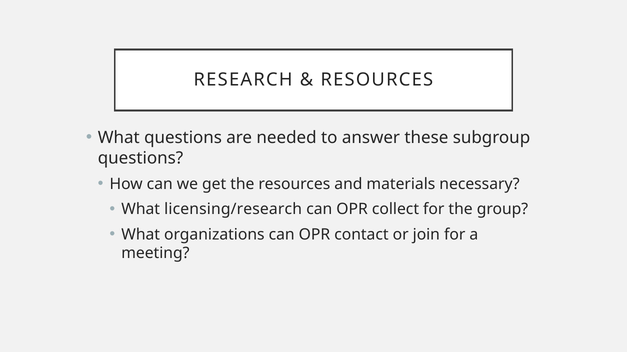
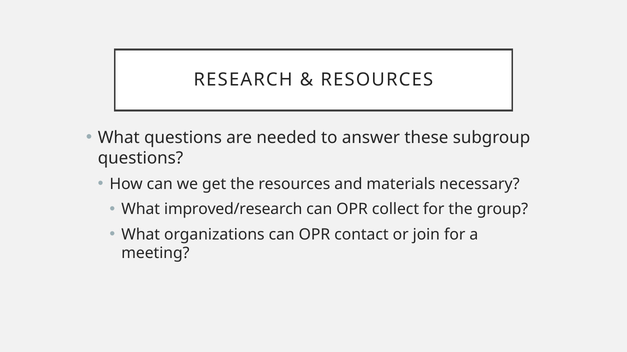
licensing/research: licensing/research -> improved/research
